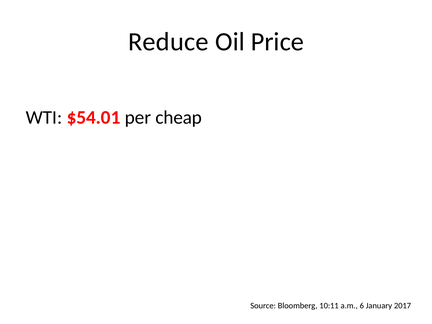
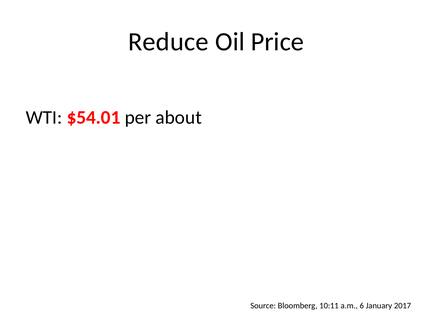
cheap: cheap -> about
